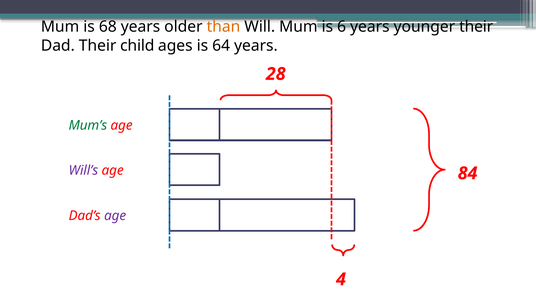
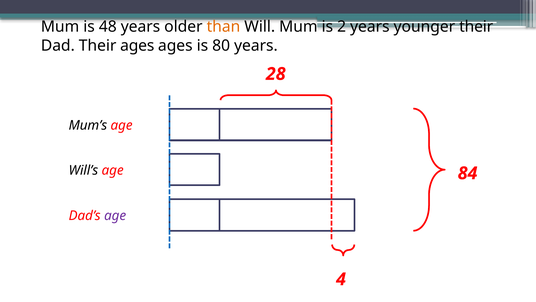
68: 68 -> 48
6: 6 -> 2
Their child: child -> ages
64: 64 -> 80
Mum’s colour: green -> black
Will’s colour: purple -> black
